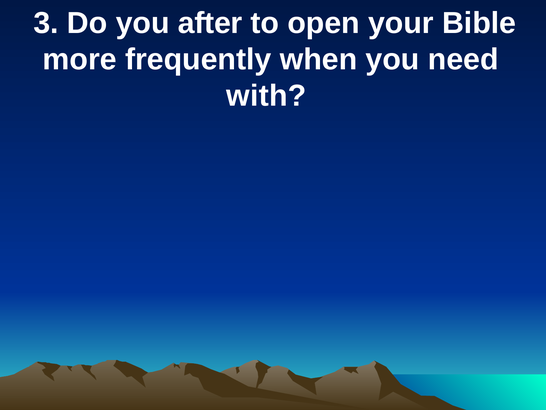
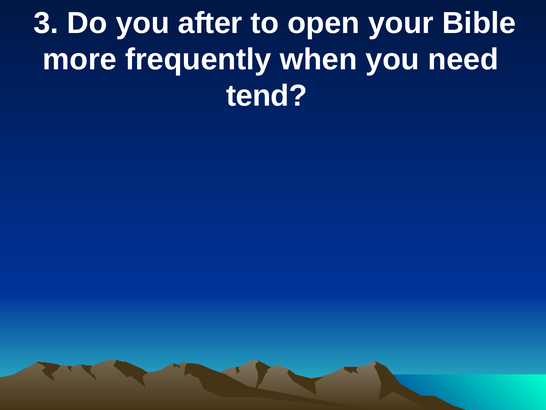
with: with -> tend
